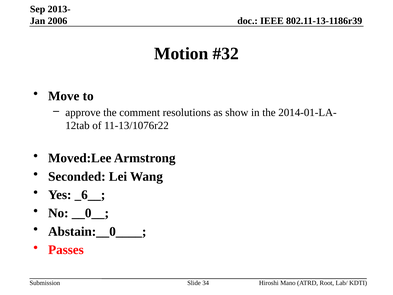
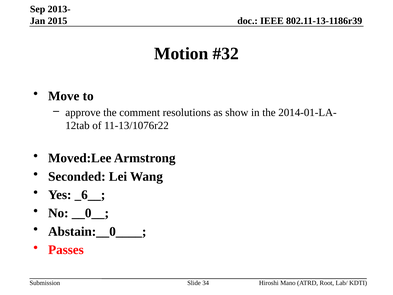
2006: 2006 -> 2015
